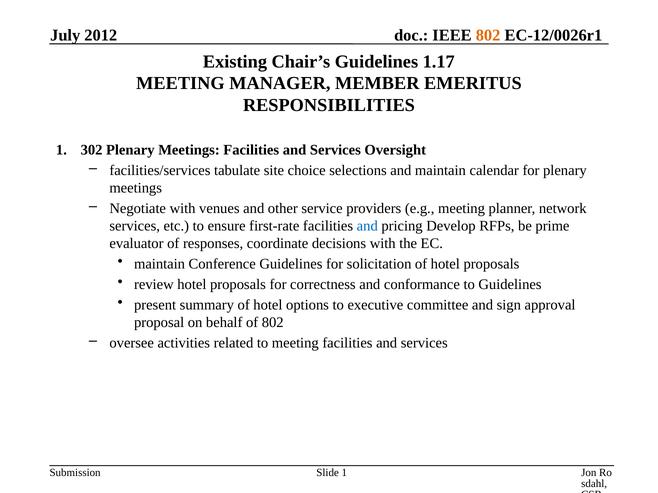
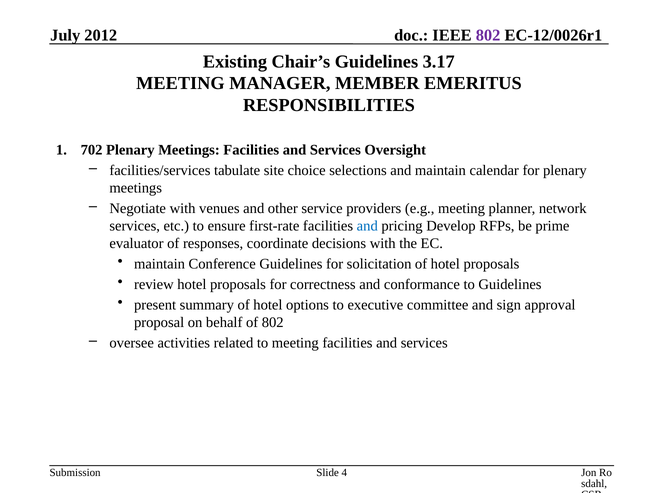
802 at (488, 35) colour: orange -> purple
1.17: 1.17 -> 3.17
302: 302 -> 702
Slide 1: 1 -> 4
